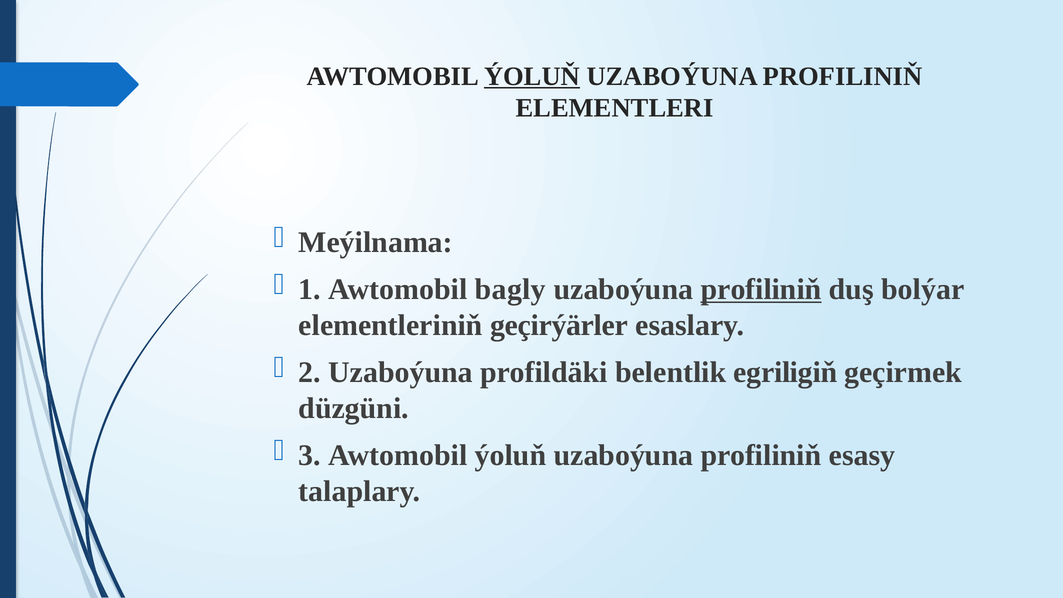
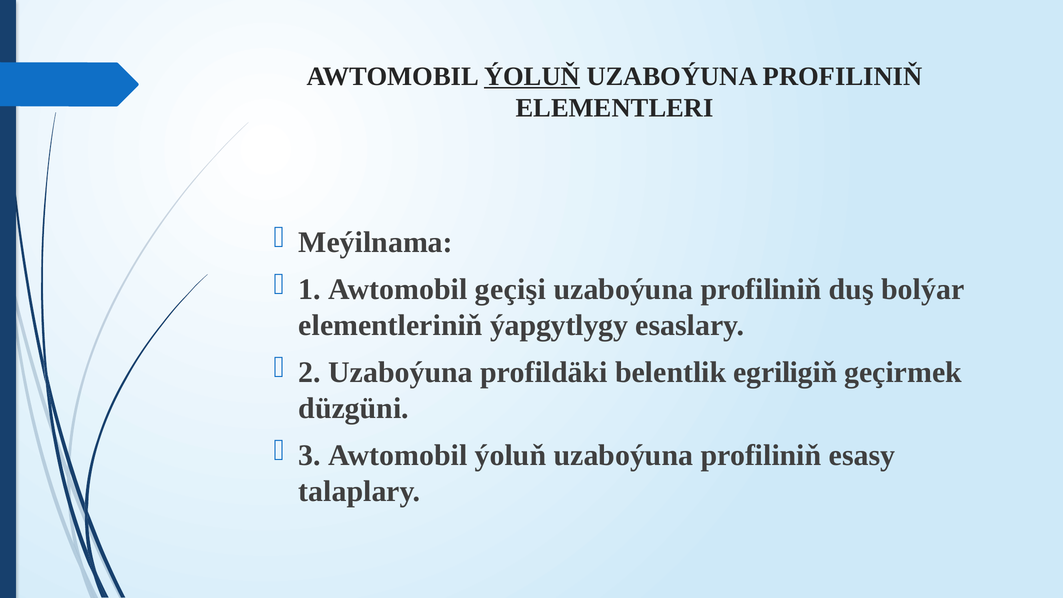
bagly: bagly -> geçişi
profiliniň at (761, 289) underline: present -> none
geçirýärler: geçirýärler -> ýapgytlygy
